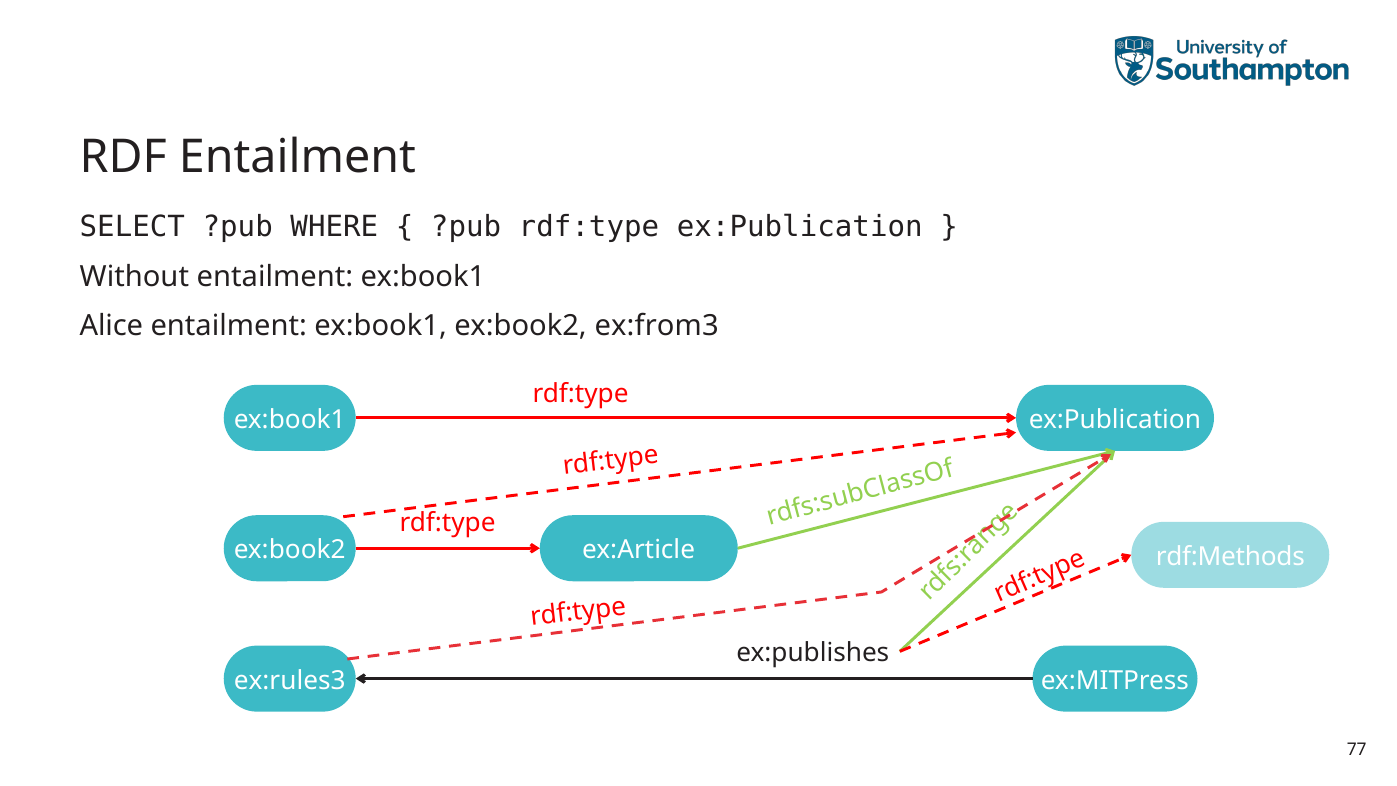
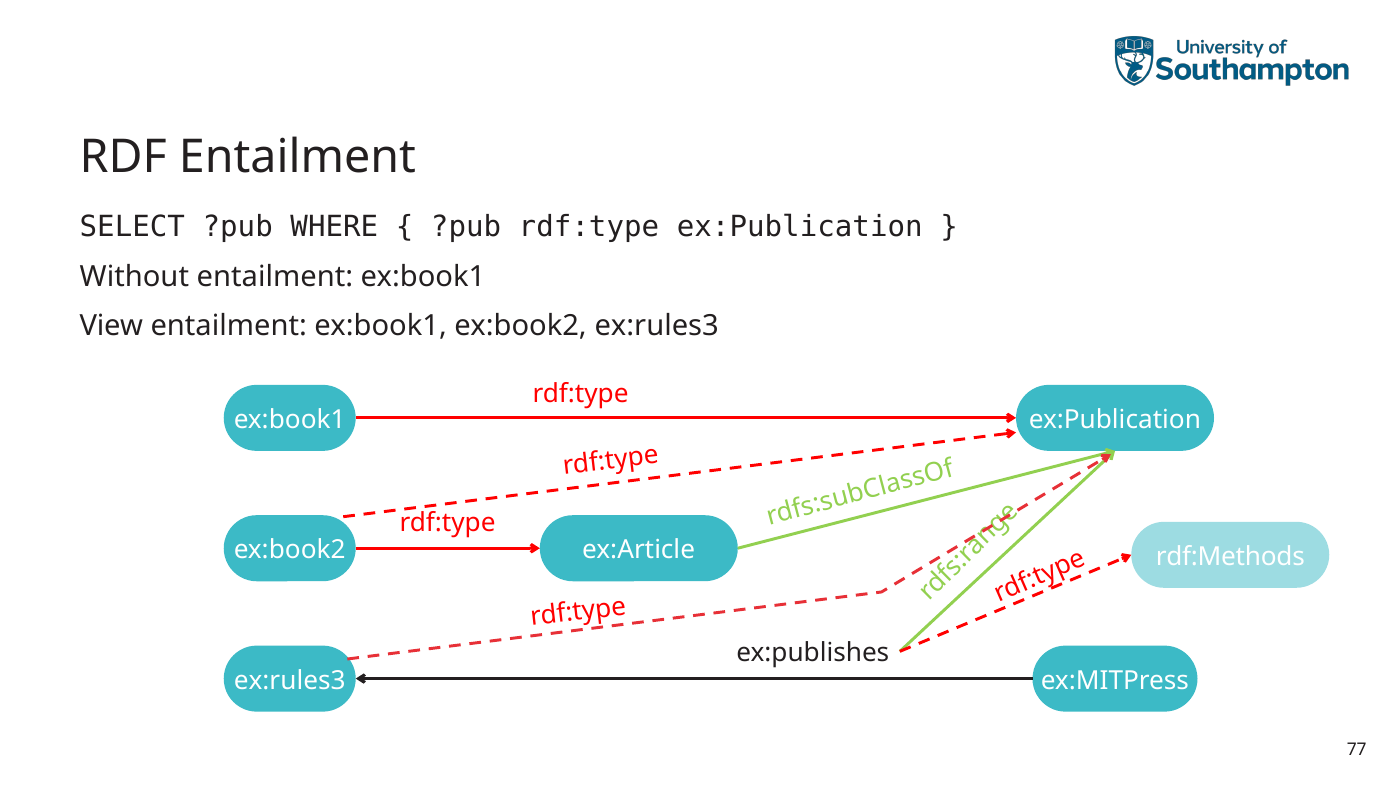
Alice: Alice -> View
ex:book2 ex:from3: ex:from3 -> ex:rules3
